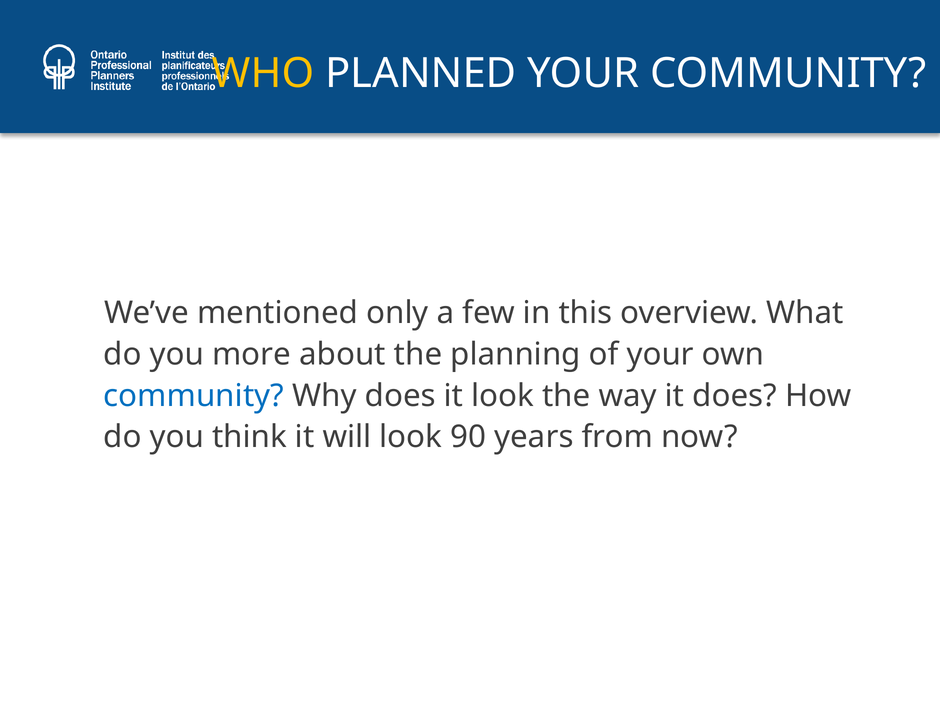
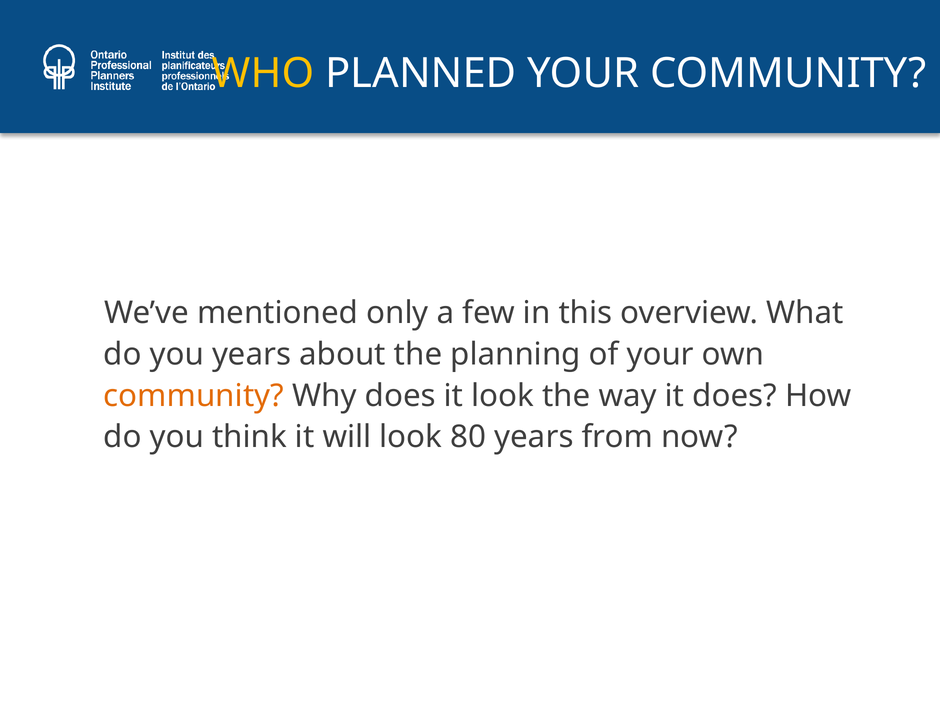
you more: more -> years
community at (194, 396) colour: blue -> orange
90: 90 -> 80
